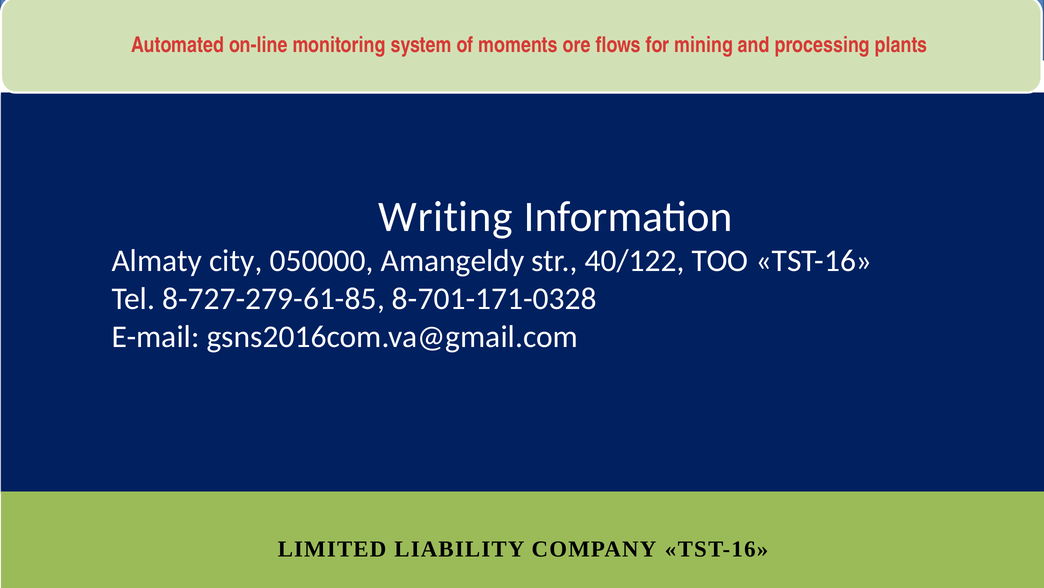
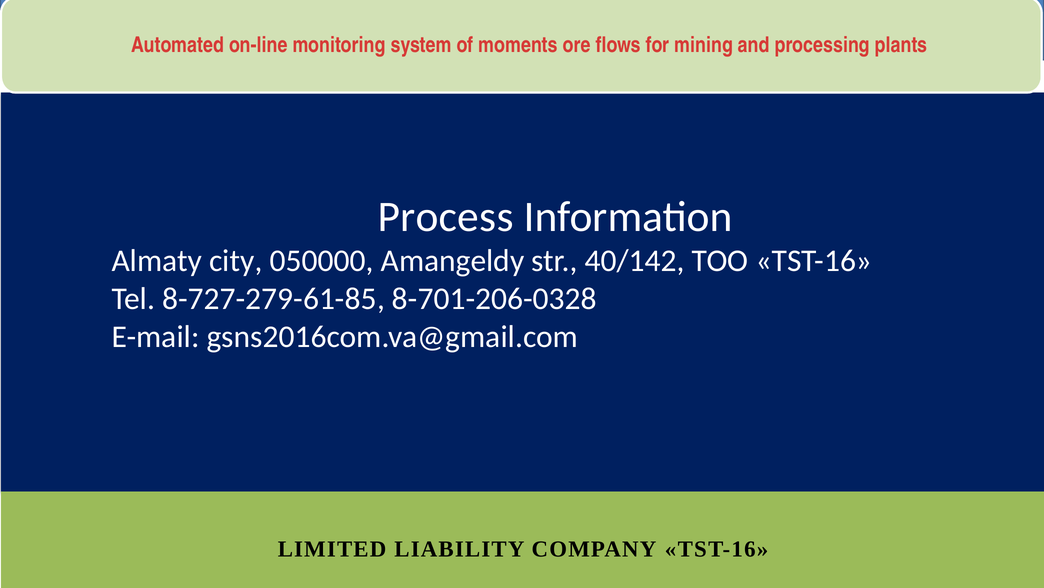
Writing: Writing -> Process
40/122: 40/122 -> 40/142
8-701-171-0328: 8-701-171-0328 -> 8-701-206-0328
